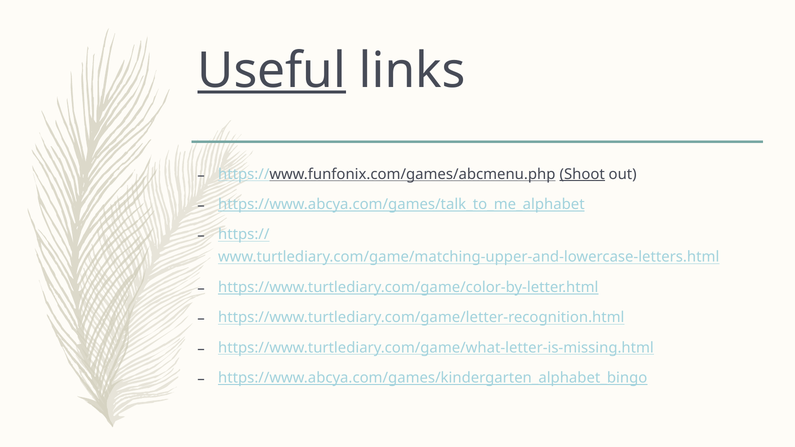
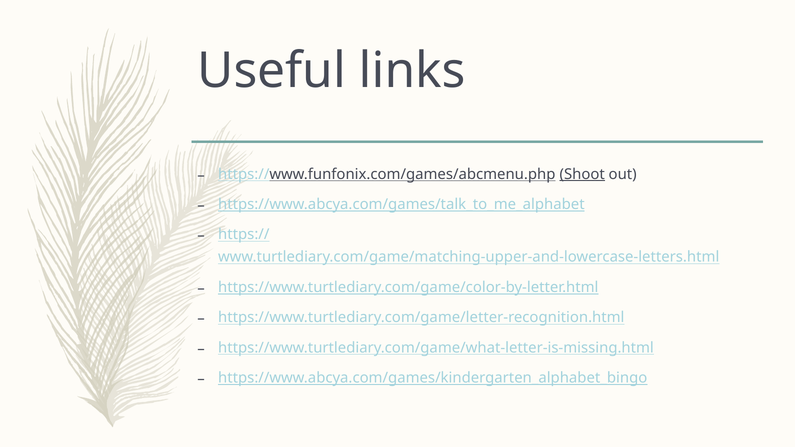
Useful underline: present -> none
